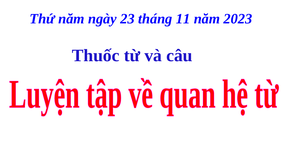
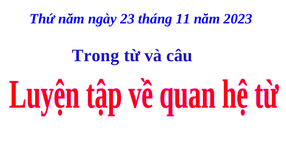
Thuốc: Thuốc -> Trong
